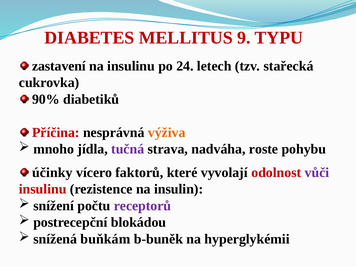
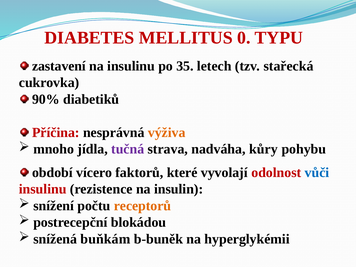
9: 9 -> 0
24: 24 -> 35
roste: roste -> kůry
účinky: účinky -> období
vůči colour: purple -> blue
receptorů colour: purple -> orange
